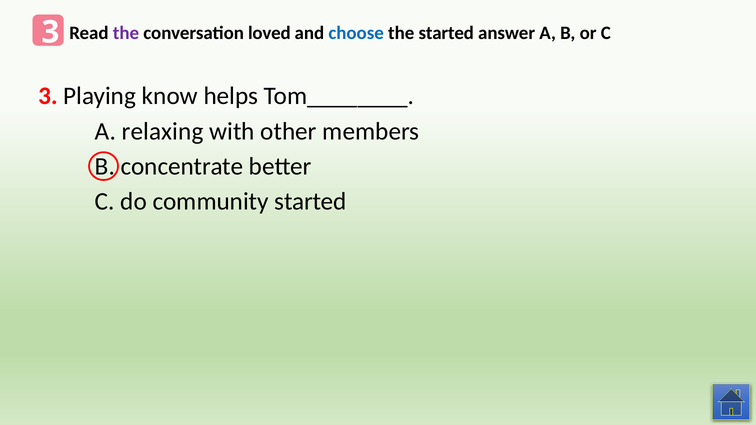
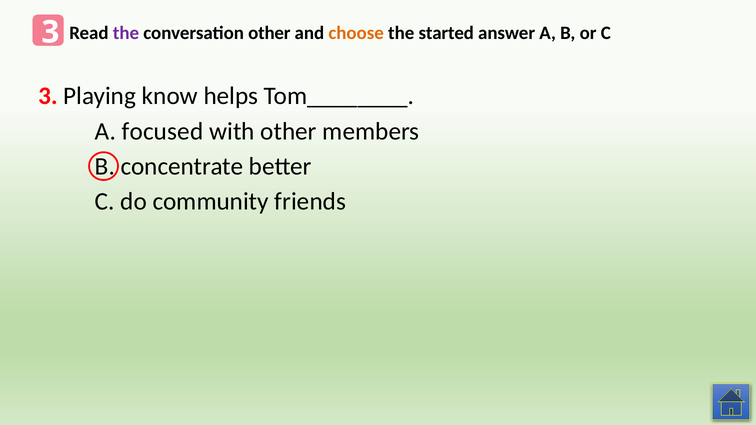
conversation loved: loved -> other
choose colour: blue -> orange
relaxing: relaxing -> focused
community started: started -> friends
